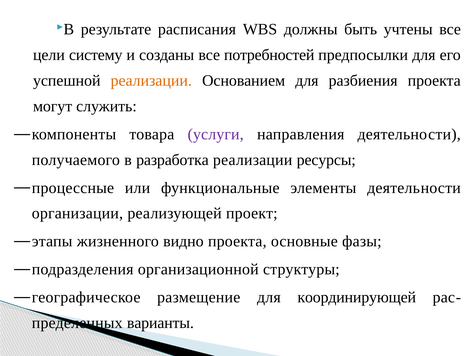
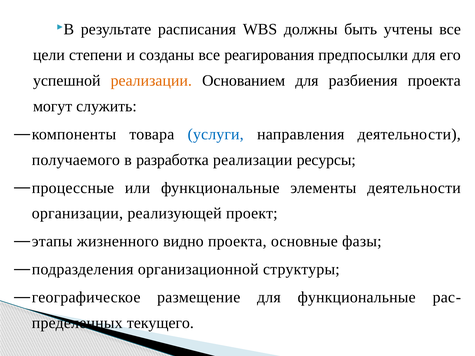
систему: систему -> степени
потребностей: потребностей -> реагирования
услуги colour: purple -> blue
для координирующей: координирующей -> функциональные
варианты: варианты -> текущего
